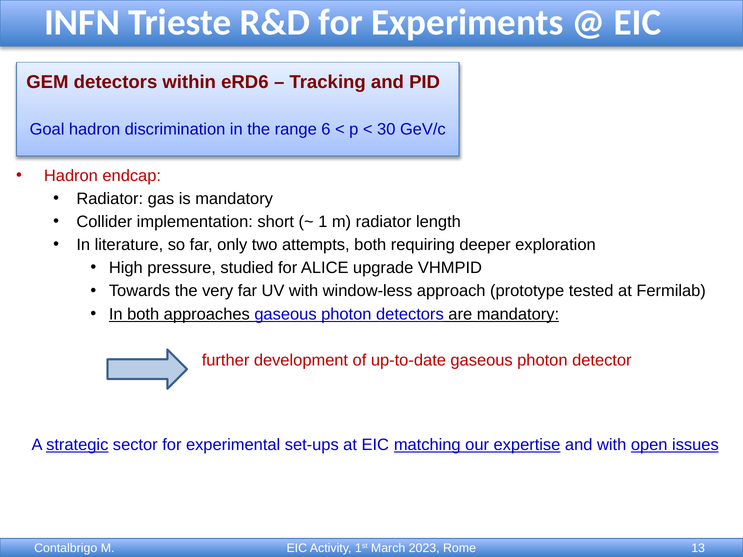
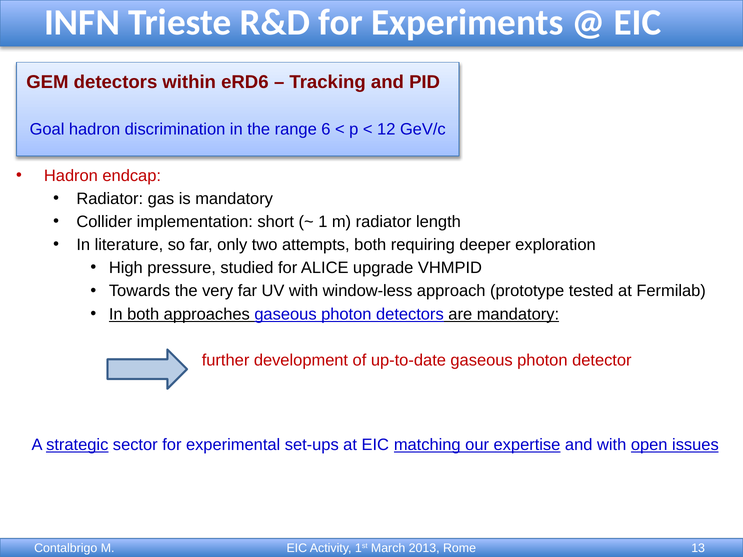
30: 30 -> 12
2023: 2023 -> 2013
